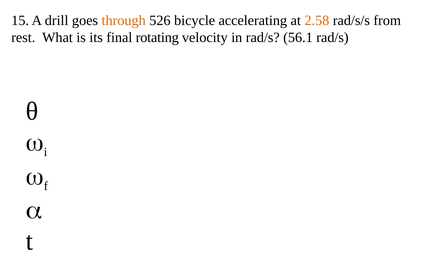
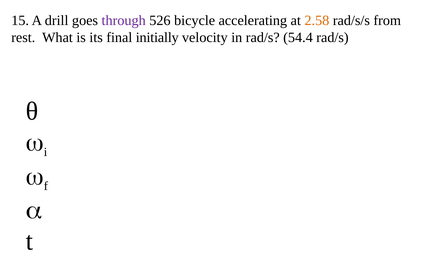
through colour: orange -> purple
rotating: rotating -> initially
56.1: 56.1 -> 54.4
